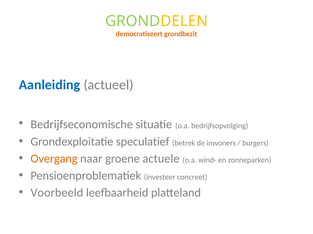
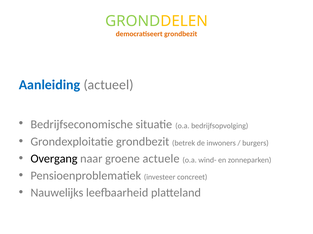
Grondexploitatie speculatief: speculatief -> grondbezit
Overgang colour: orange -> black
Voorbeeld: Voorbeeld -> Nauwelijks
